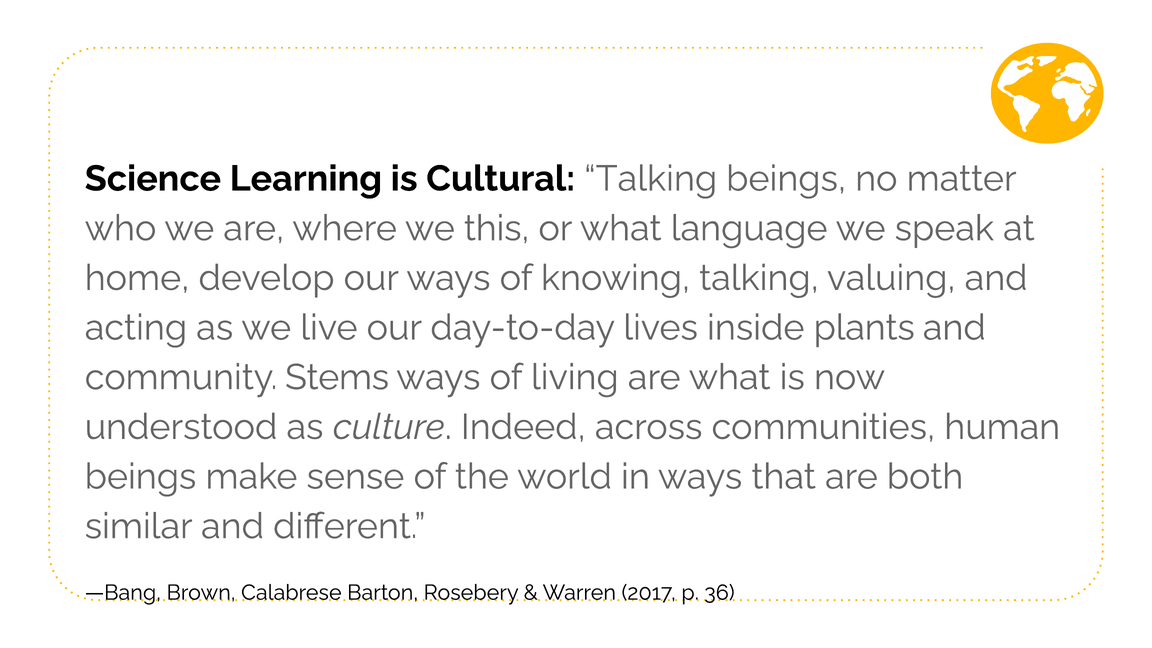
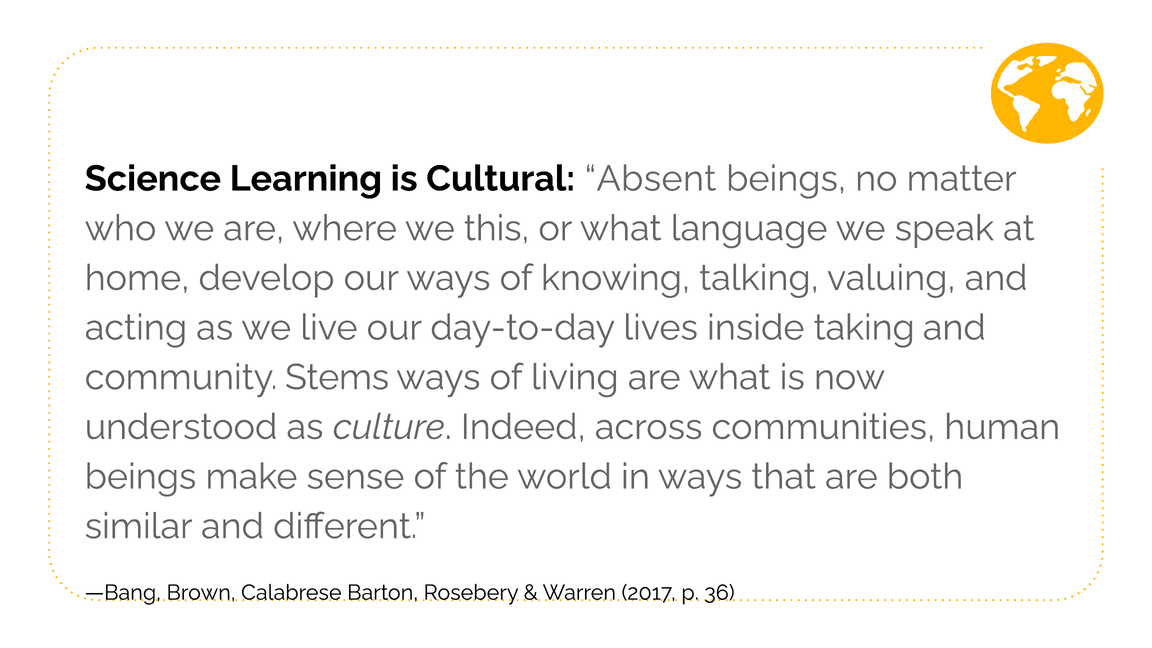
Cultural Talking: Talking -> Absent
plants: plants -> taking
